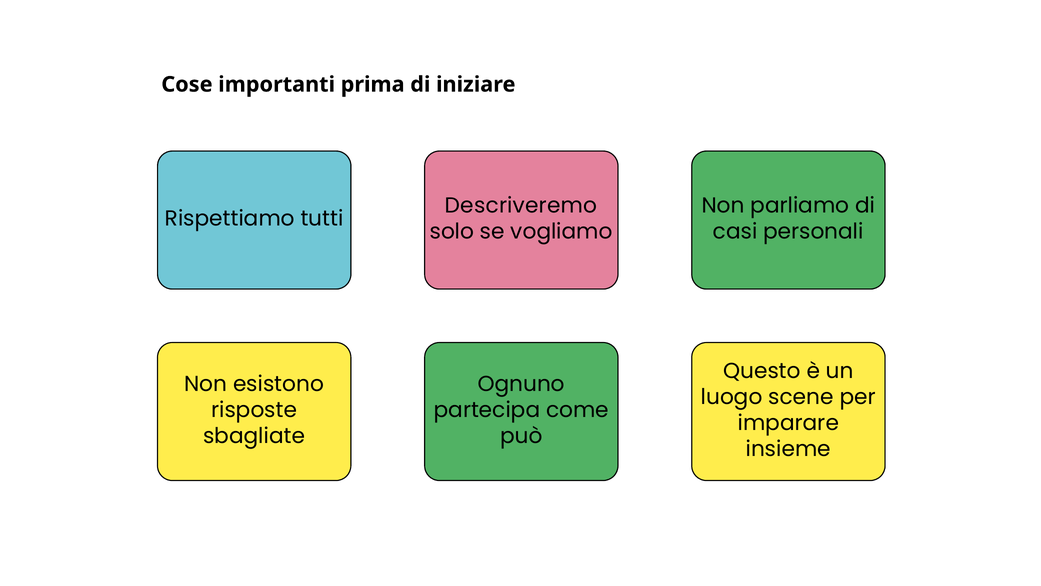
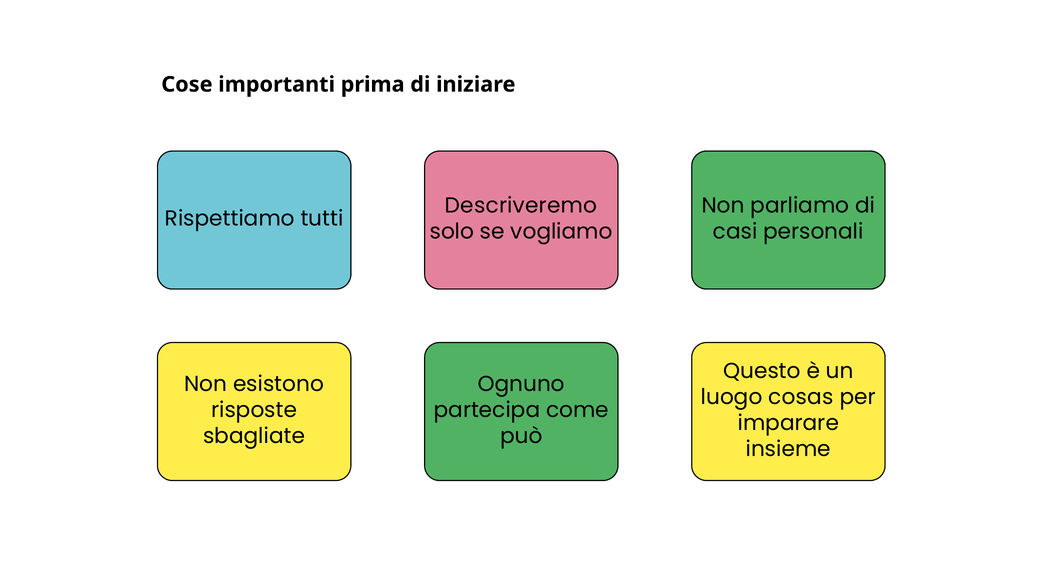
scene: scene -> cosas
